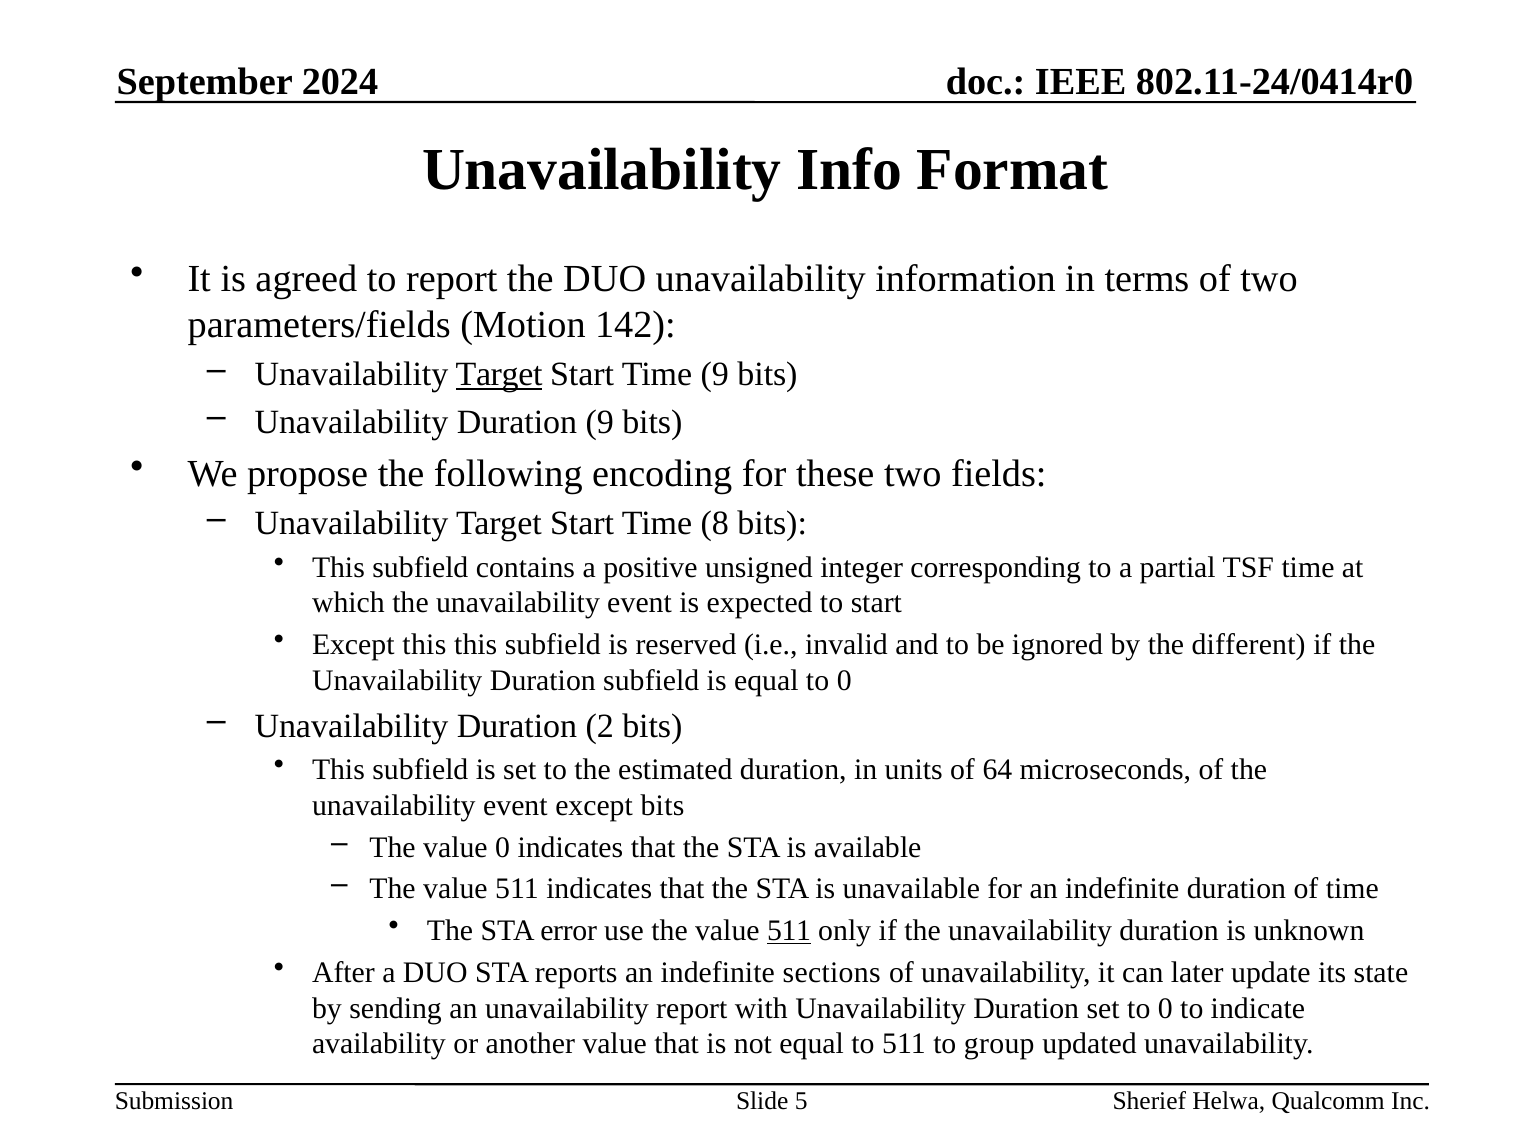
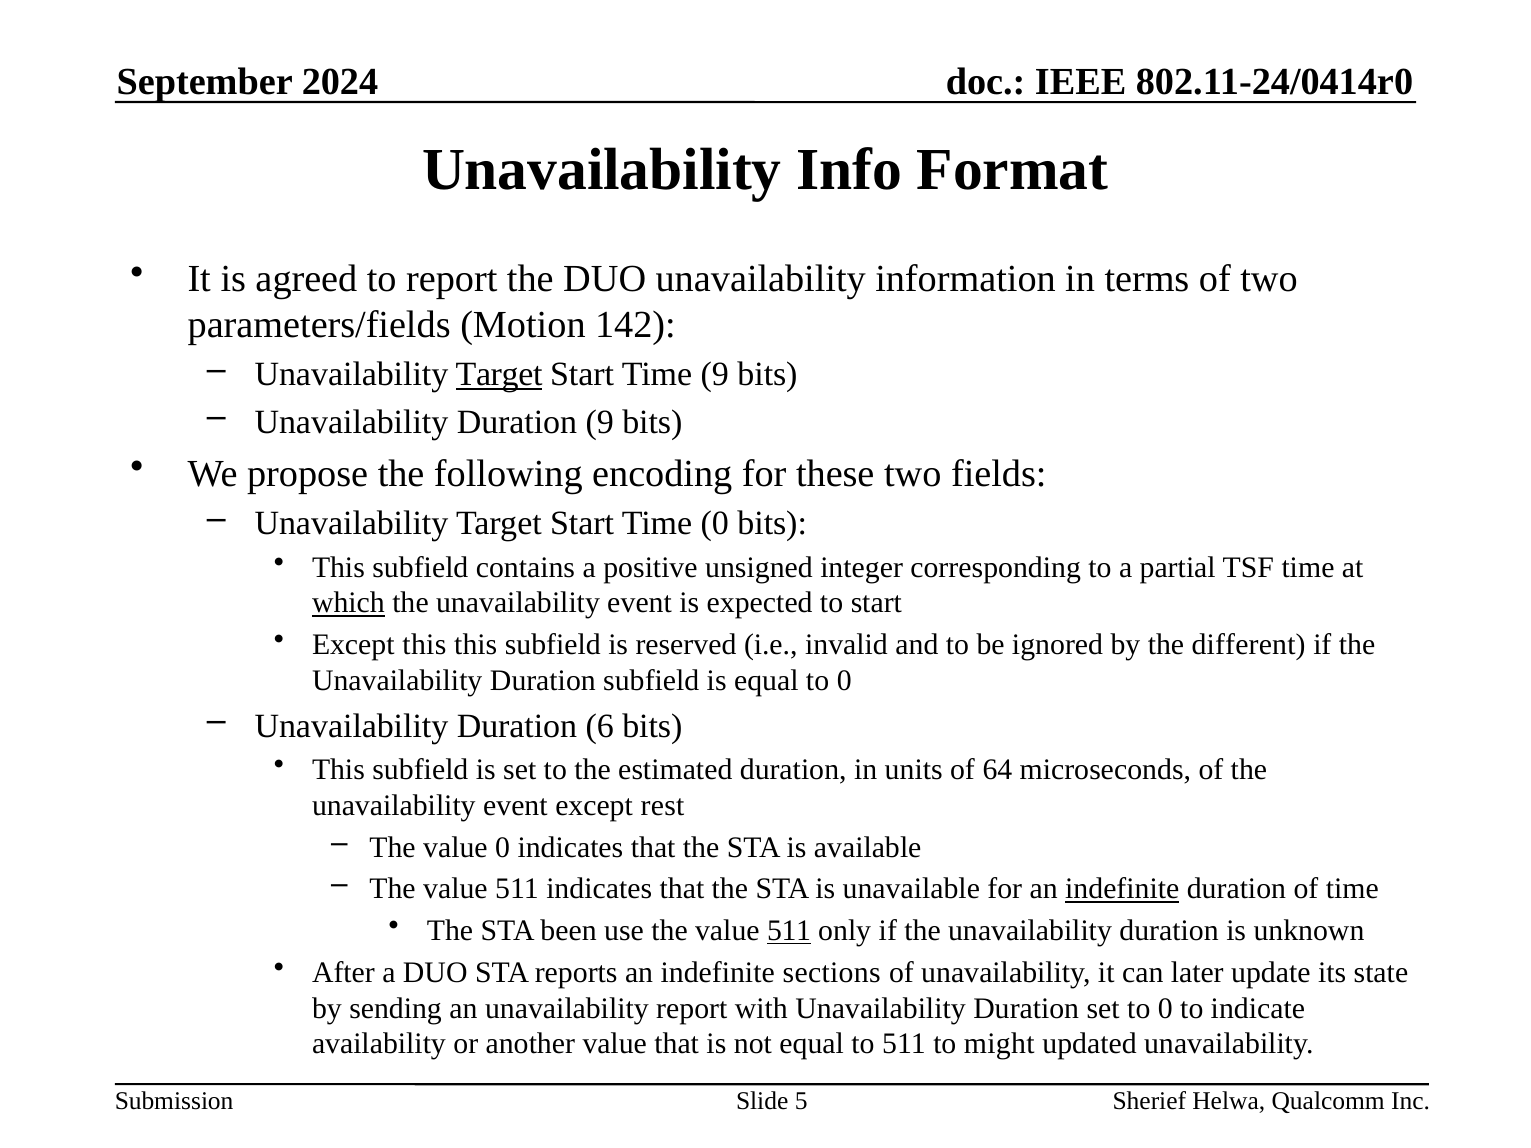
Time 8: 8 -> 0
which underline: none -> present
2: 2 -> 6
except bits: bits -> rest
indefinite at (1122, 889) underline: none -> present
error: error -> been
group: group -> might
